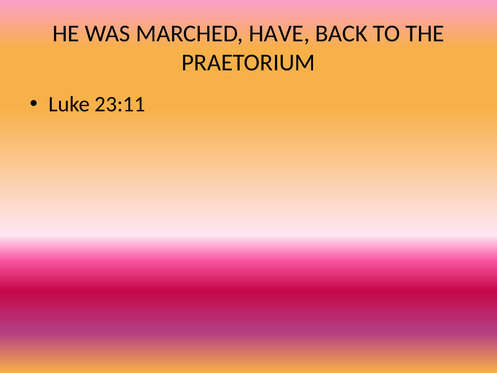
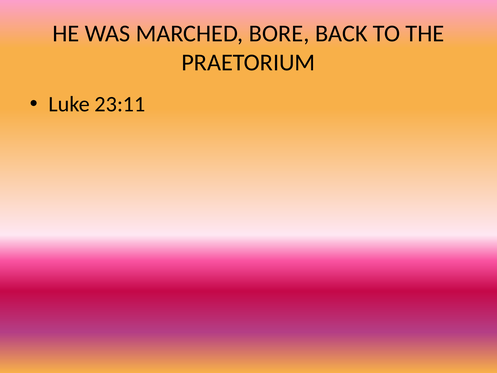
HAVE: HAVE -> BORE
